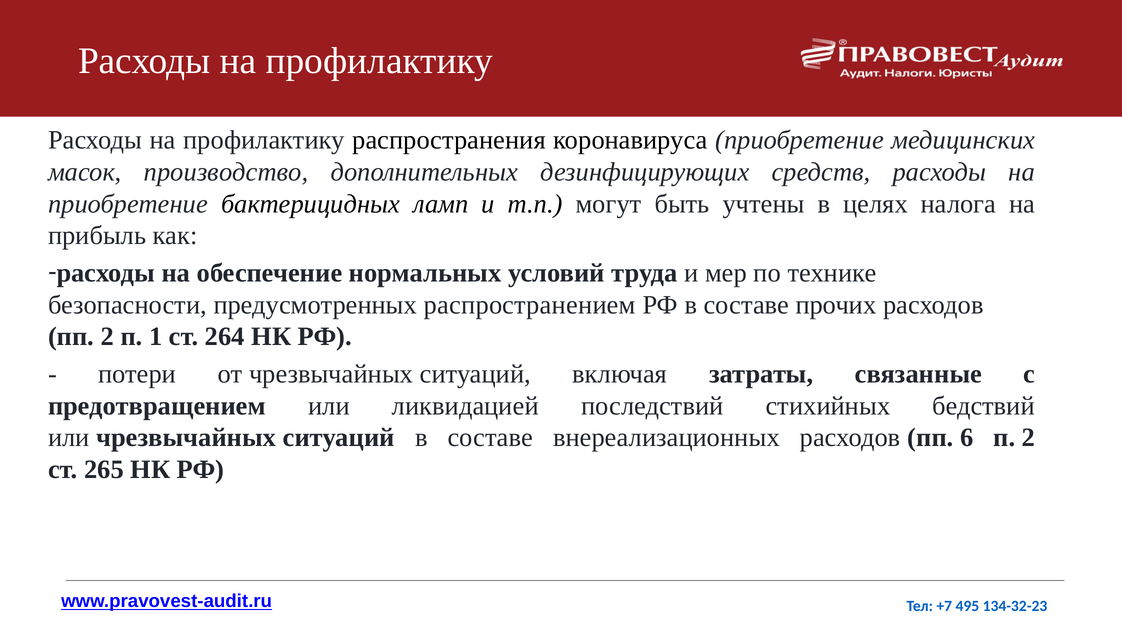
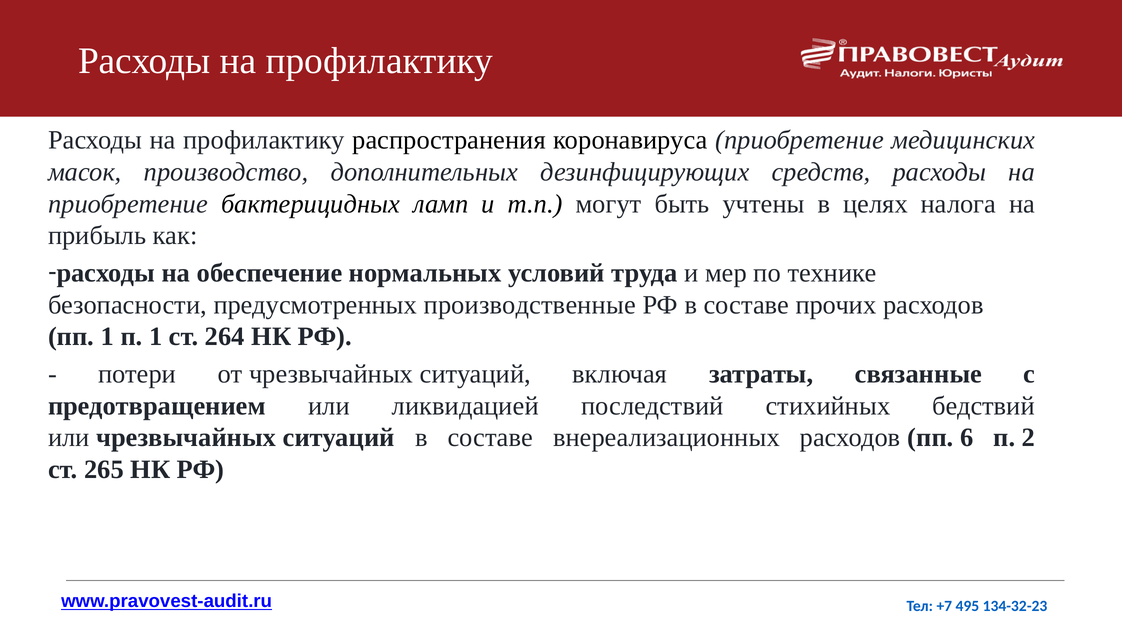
распространением: распространением -> производственные
пп 2: 2 -> 1
